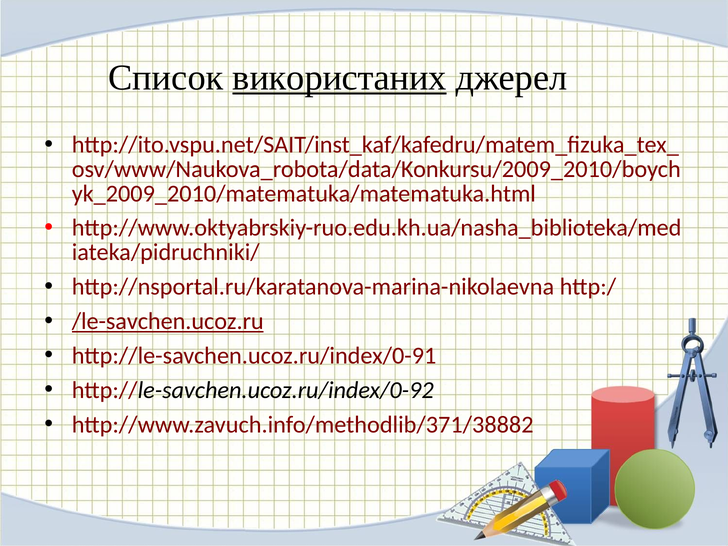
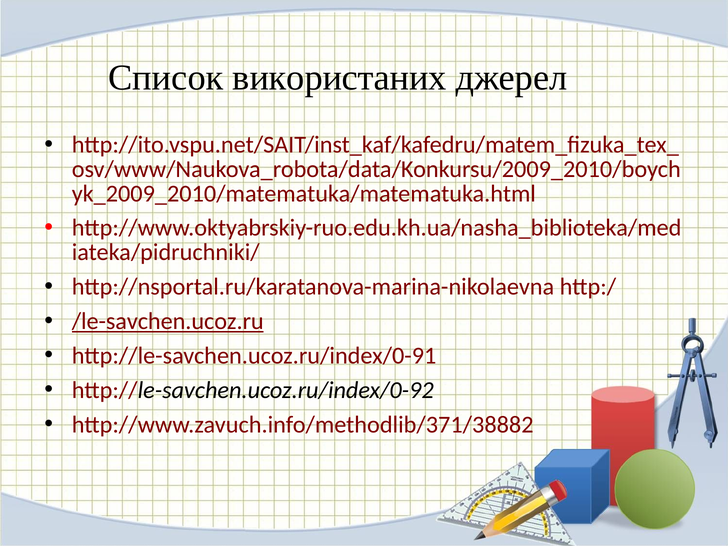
використаних underline: present -> none
